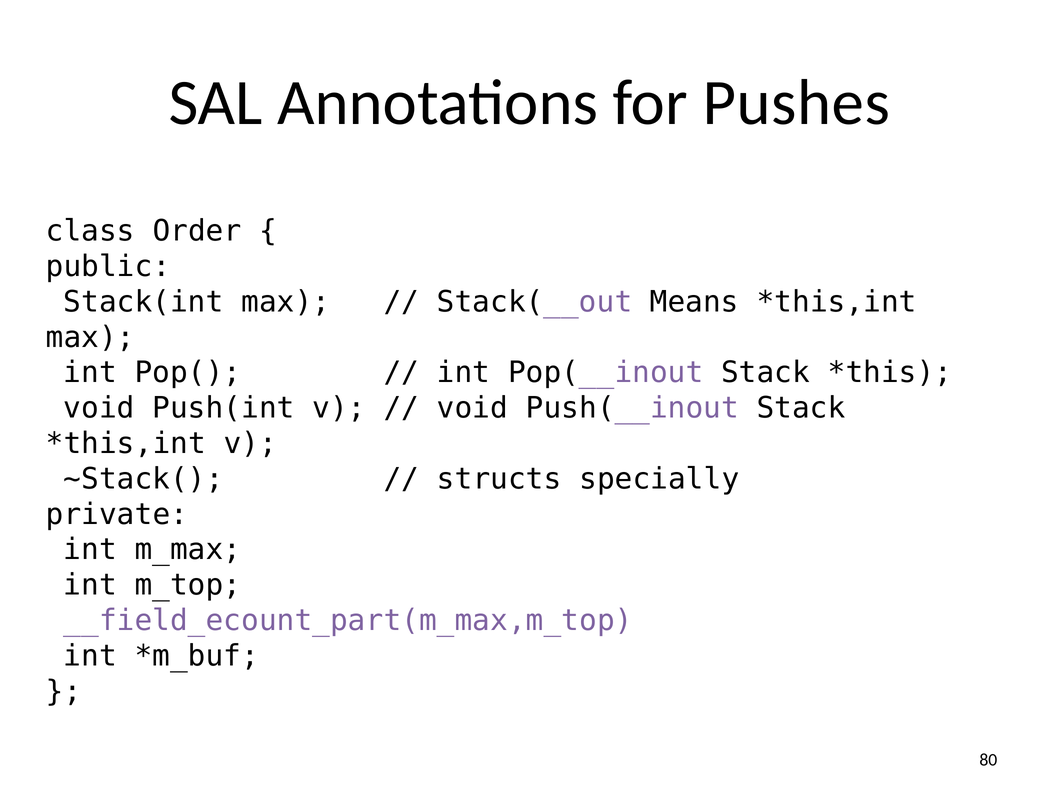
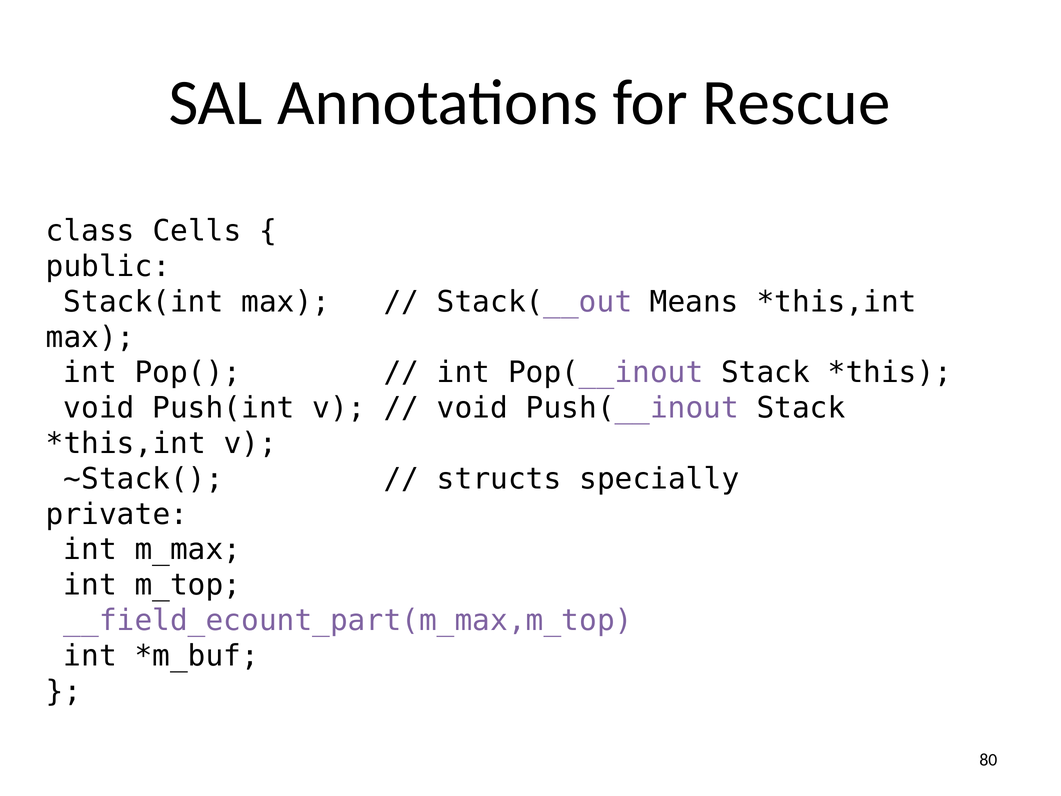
Pushes: Pushes -> Rescue
Order: Order -> Cells
